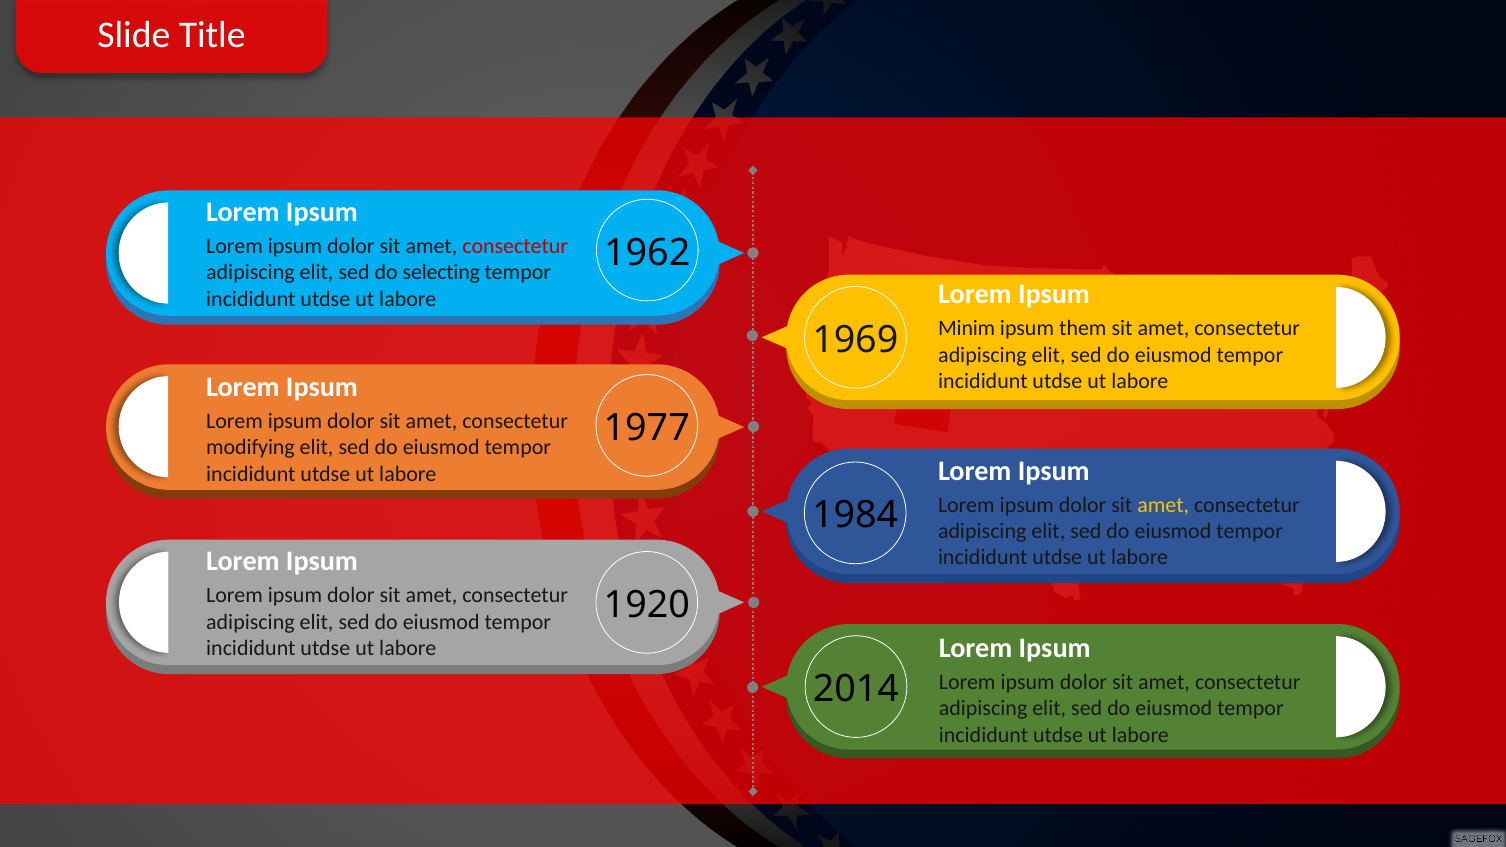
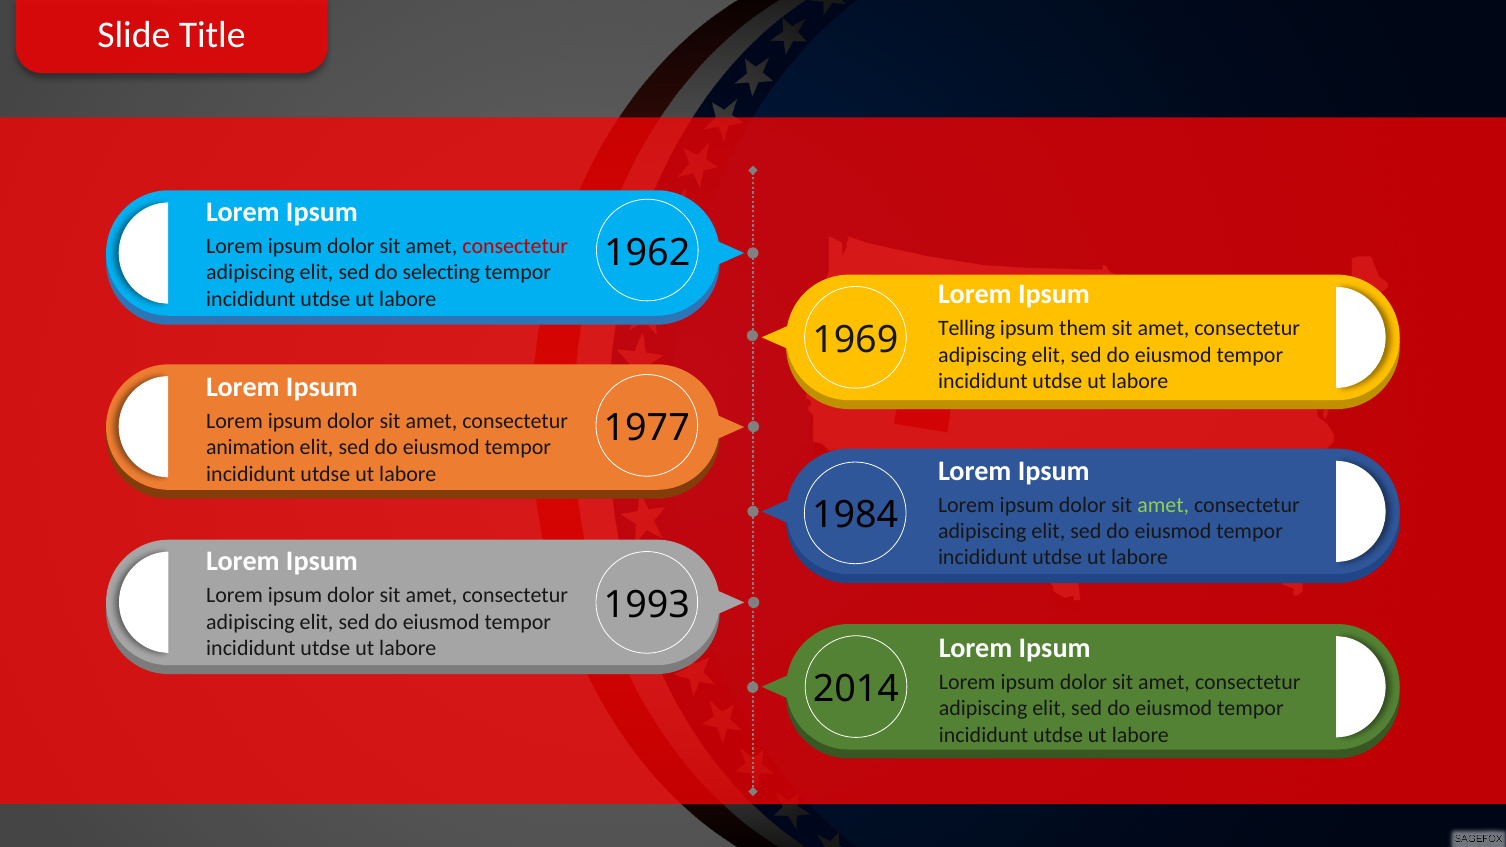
Minim: Minim -> Telling
modifying: modifying -> animation
amet at (1163, 505) colour: yellow -> light green
1920: 1920 -> 1993
